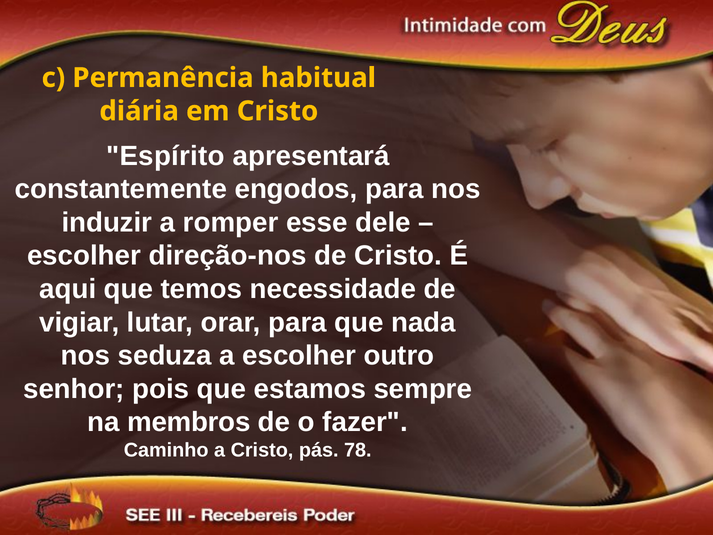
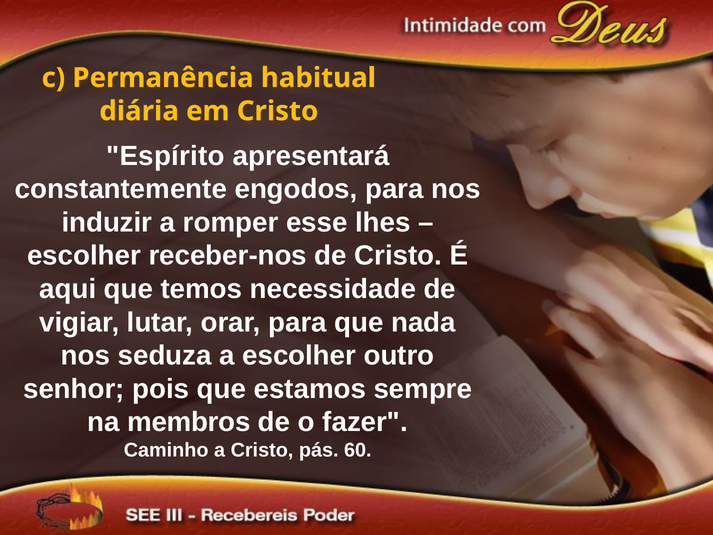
dele: dele -> lhes
direção-nos: direção-nos -> receber-nos
78: 78 -> 60
